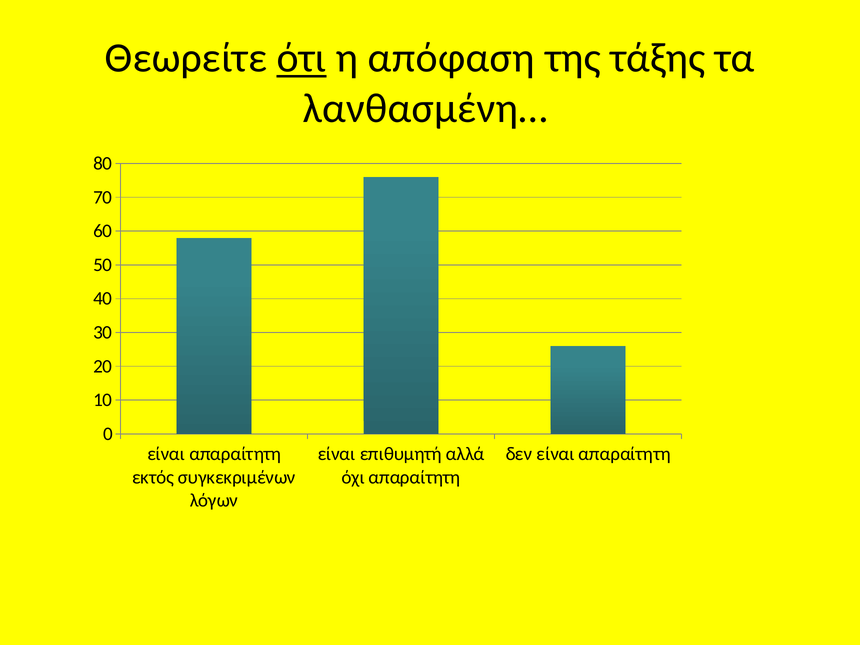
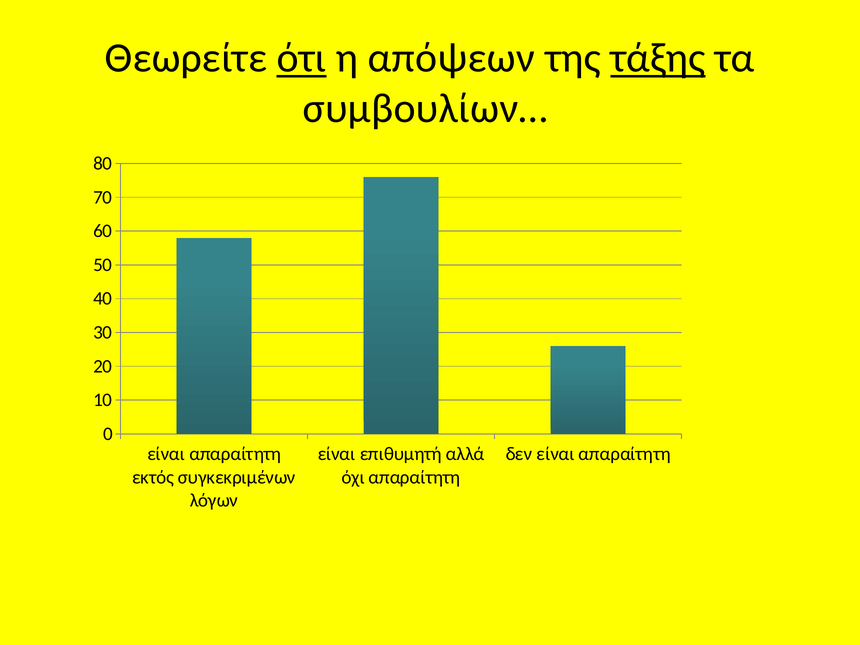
απόφαση: απόφαση -> απόψεων
τάξης underline: none -> present
λανθασμένη…: λανθασμένη… -> συμβουλίων…
